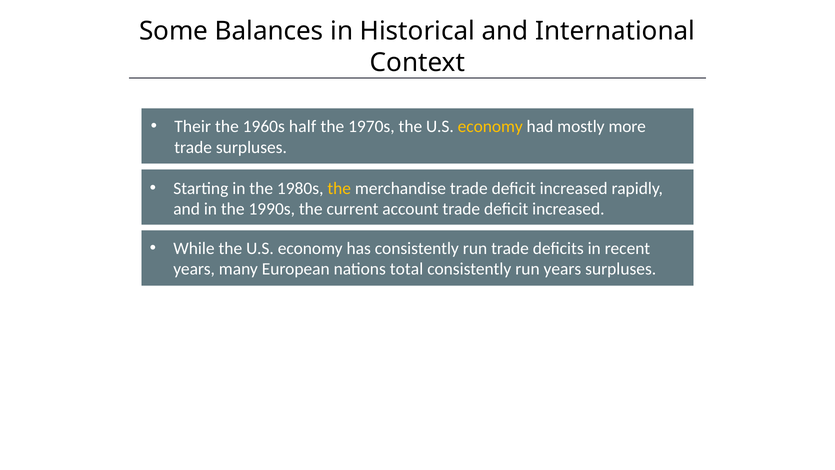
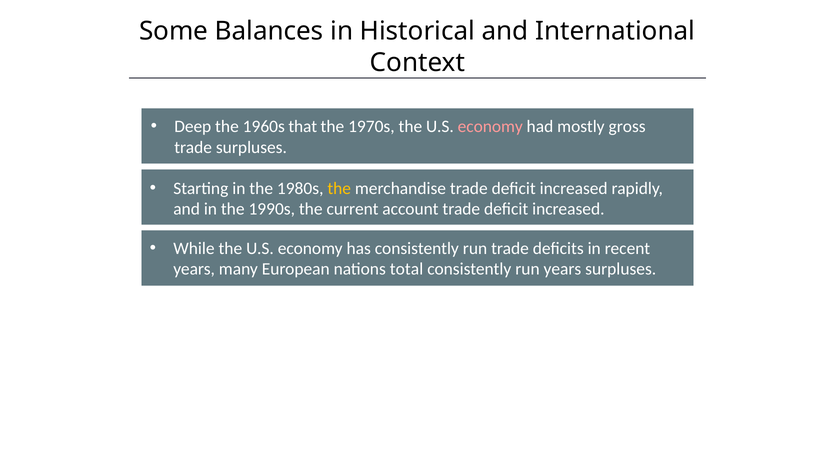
Their: Their -> Deep
half: half -> that
economy at (490, 126) colour: yellow -> pink
more: more -> gross
